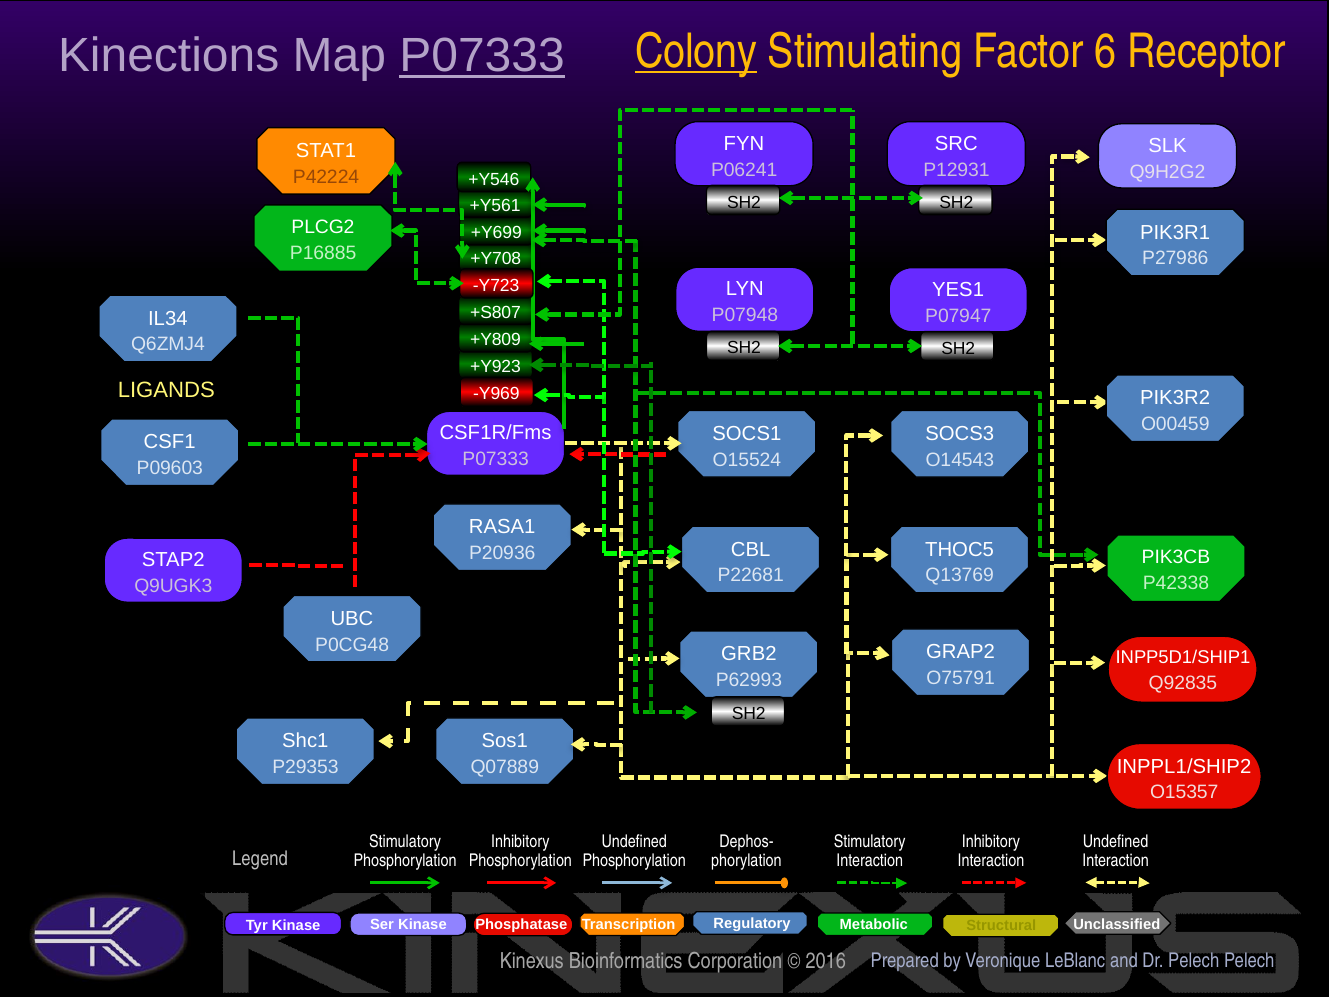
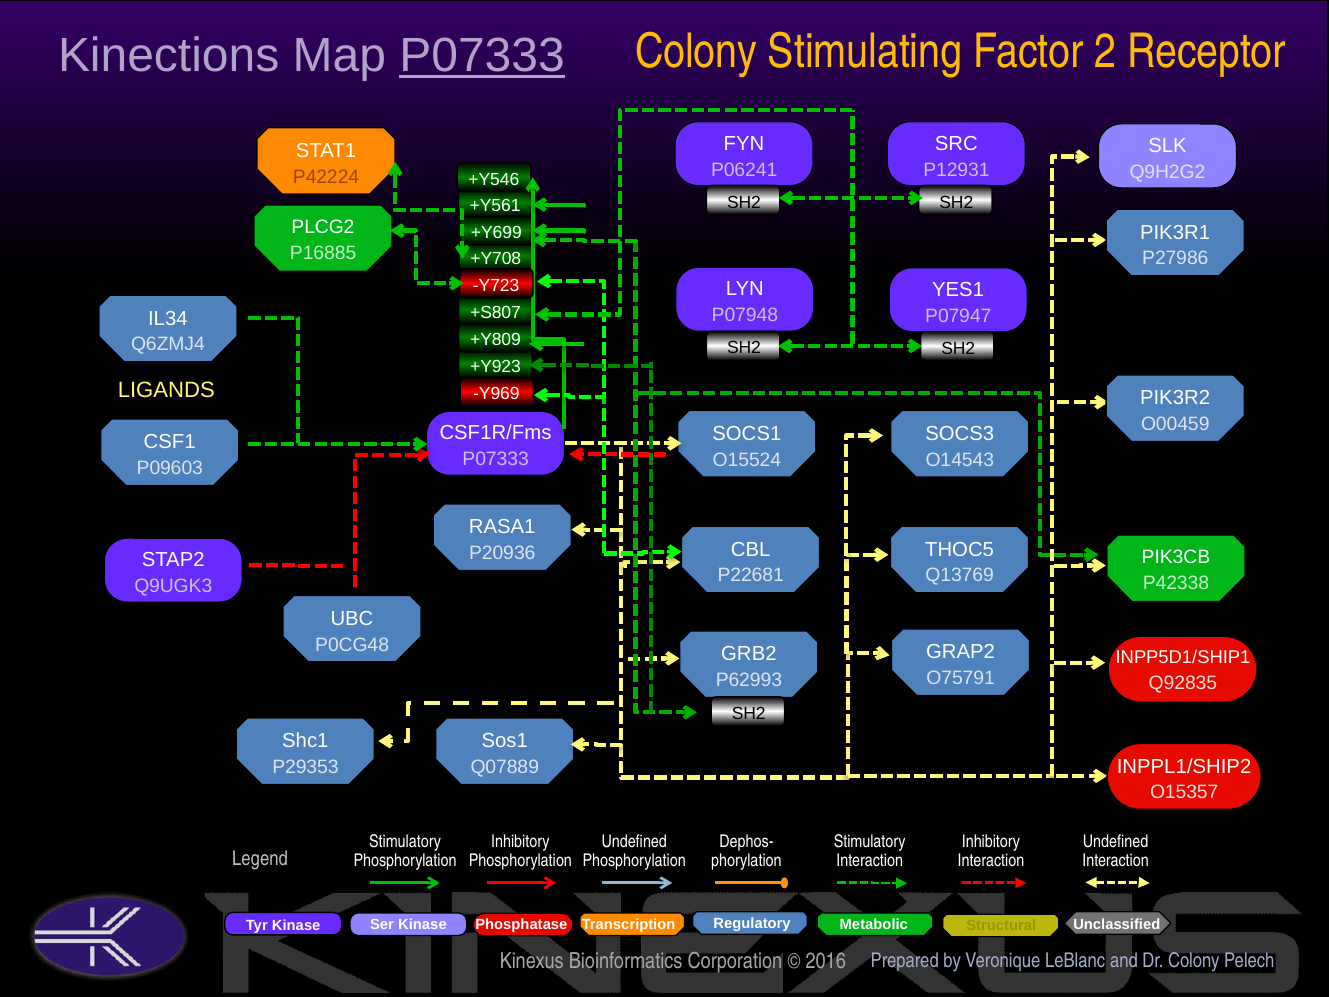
Colony at (696, 51) underline: present -> none
6: 6 -> 2
Dr Pelech: Pelech -> Colony
